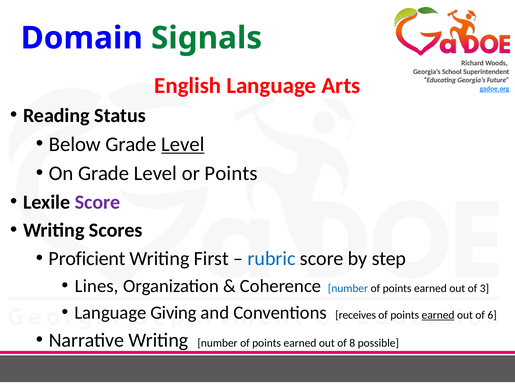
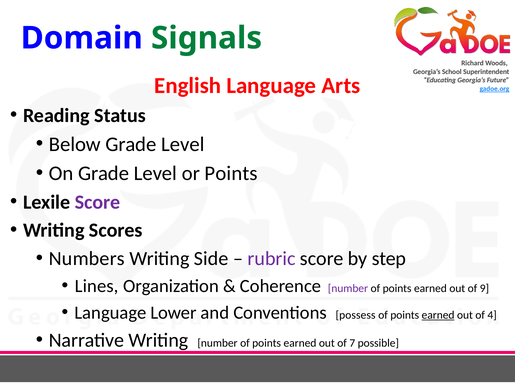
Level at (183, 144) underline: present -> none
Proficient: Proficient -> Numbers
First: First -> Side
rubric colour: blue -> purple
number at (348, 289) colour: blue -> purple
3: 3 -> 9
Giving: Giving -> Lower
receives: receives -> possess
6: 6 -> 4
8: 8 -> 7
